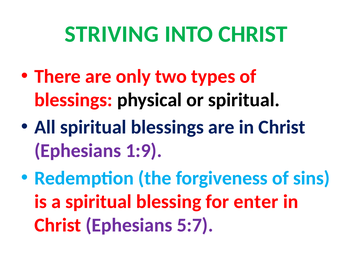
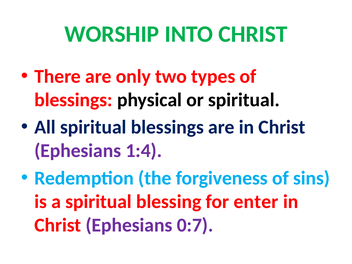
STRIVING: STRIVING -> WORSHIP
1:9: 1:9 -> 1:4
5:7: 5:7 -> 0:7
